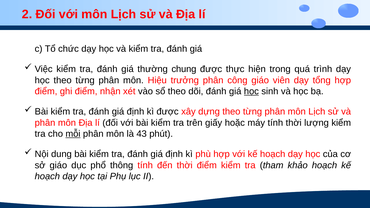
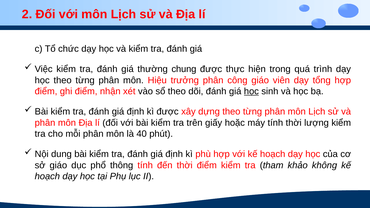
mỗi underline: present -> none
43: 43 -> 40
khảo hoạch: hoạch -> không
